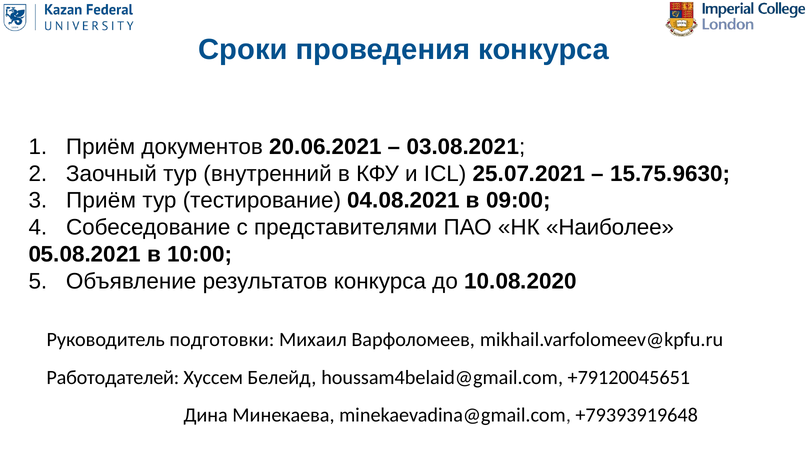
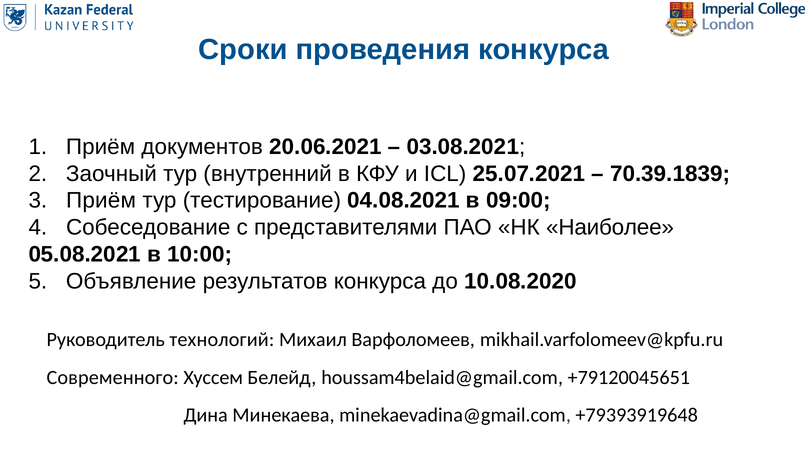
15.75.9630: 15.75.9630 -> 70.39.1839
подготовки: подготовки -> технологий
Работодателей: Работодателей -> Современного
